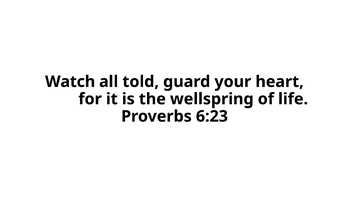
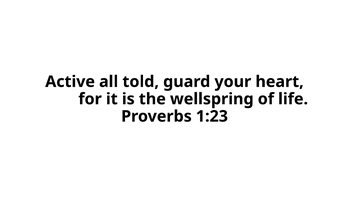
Watch: Watch -> Active
6:23: 6:23 -> 1:23
